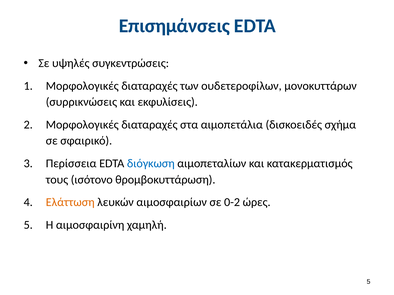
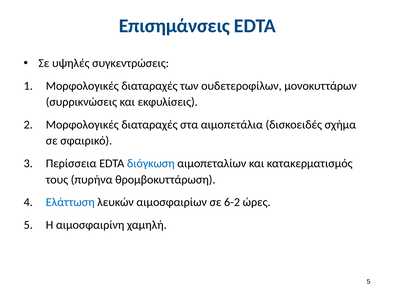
ισότονο: ισότονο -> πυρήνα
Ελάττωση colour: orange -> blue
0-2: 0-2 -> 6-2
